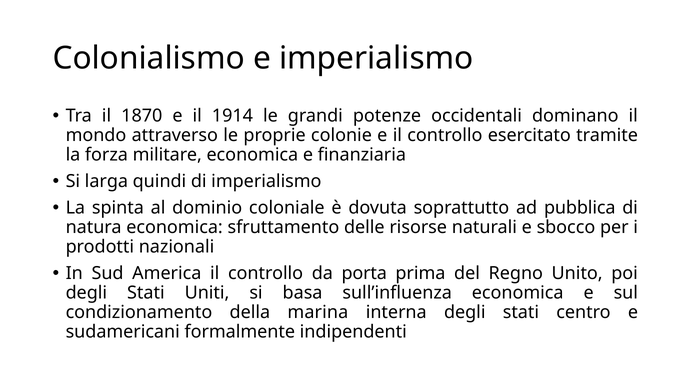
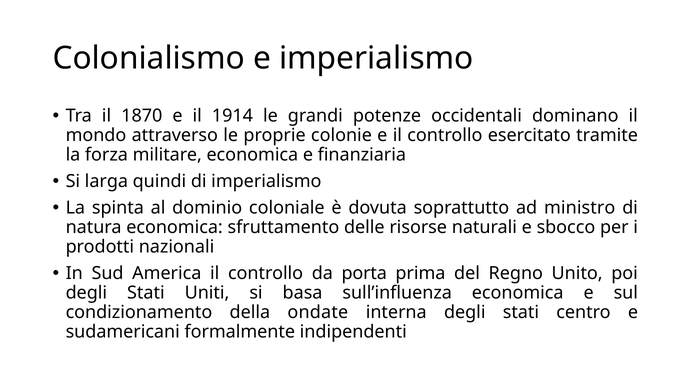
pubblica: pubblica -> ministro
marina: marina -> ondate
